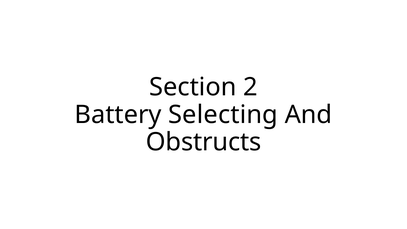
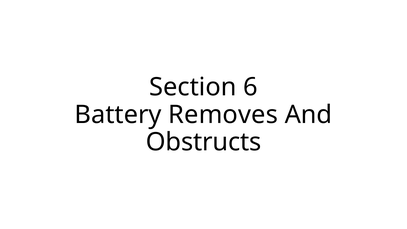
2: 2 -> 6
Selecting: Selecting -> Removes
